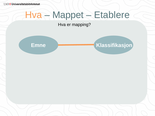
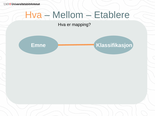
Mappet: Mappet -> Mellom
